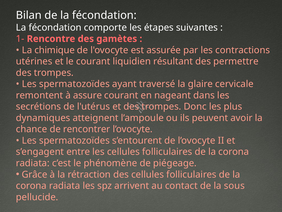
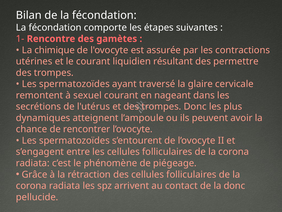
assure: assure -> sexuel
la sous: sous -> donc
